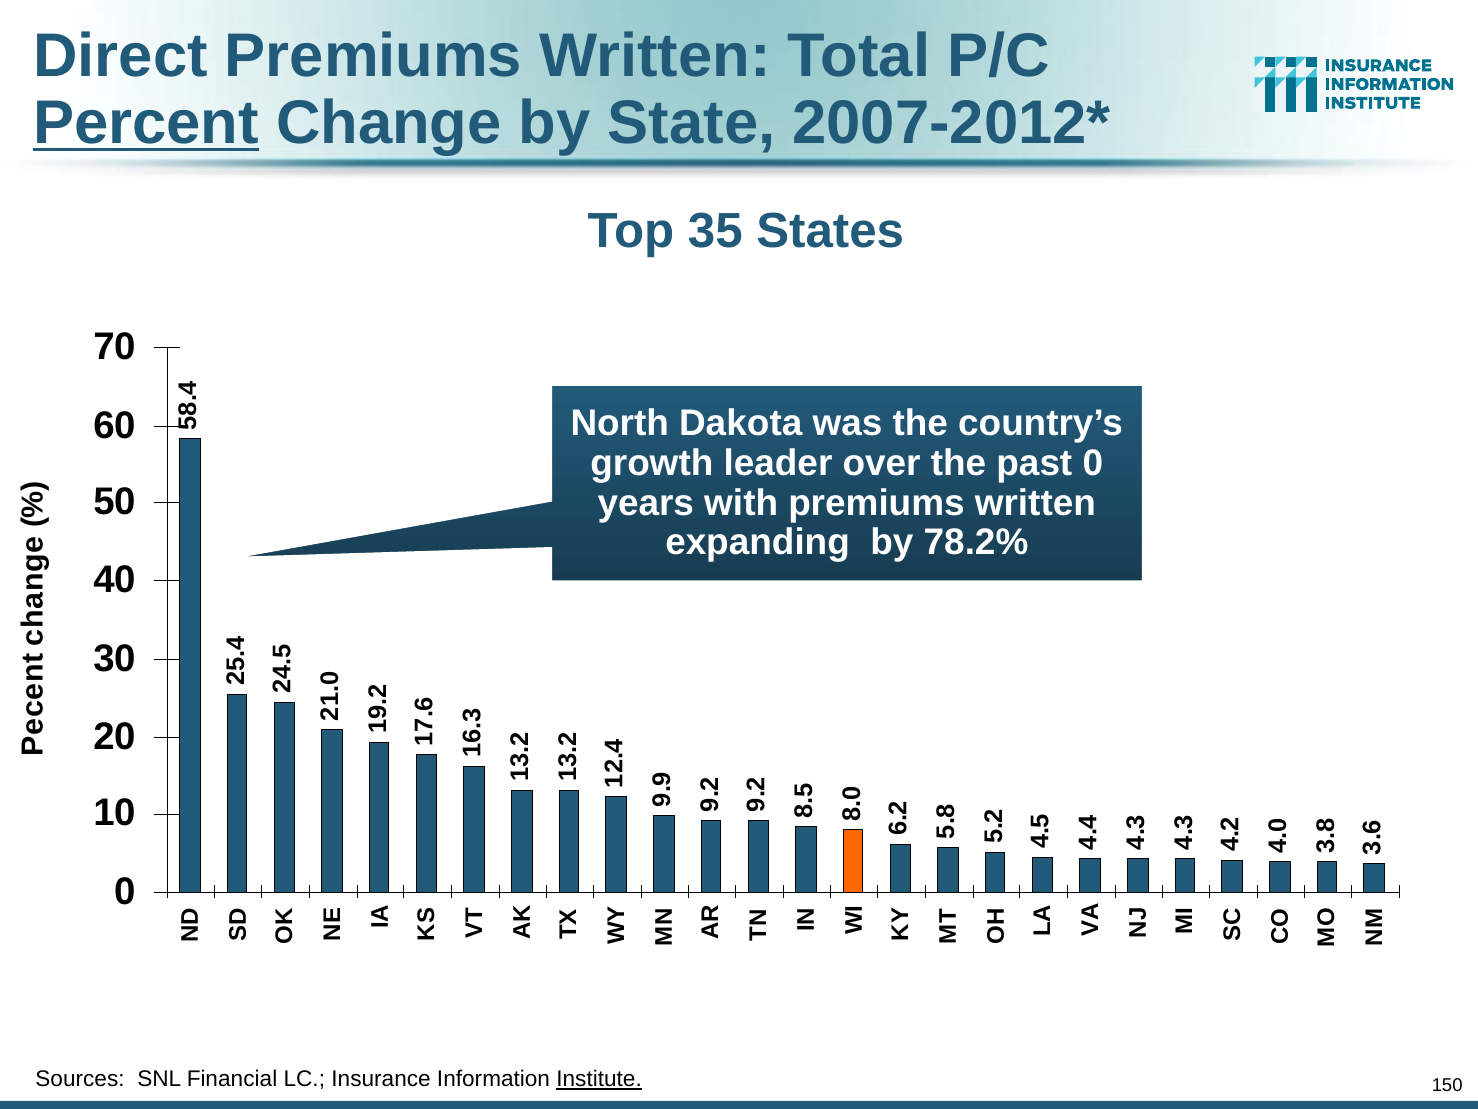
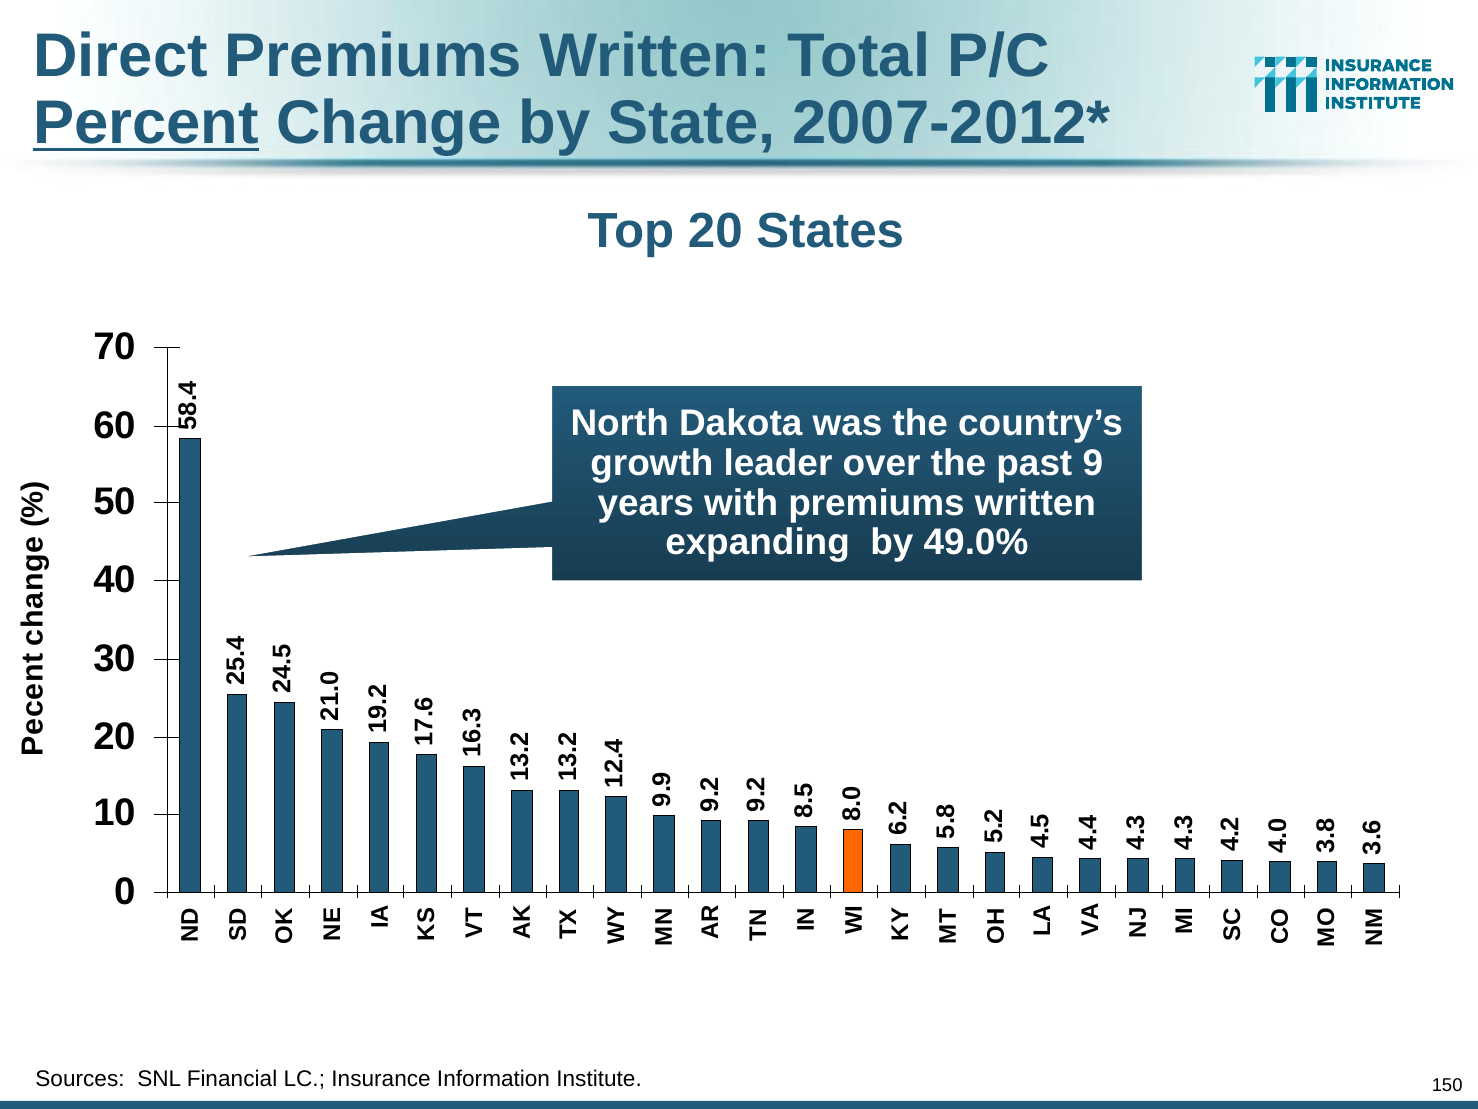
Top 35: 35 -> 20
past 0: 0 -> 9
78.2%: 78.2% -> 49.0%
Institute underline: present -> none
